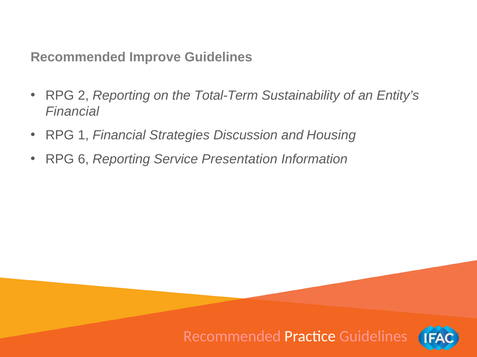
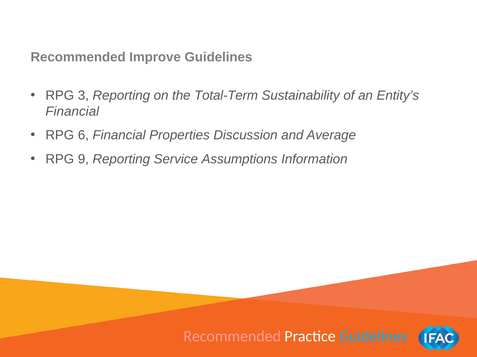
2: 2 -> 3
1: 1 -> 6
Strategies: Strategies -> Properties
Housing: Housing -> Average
6: 6 -> 9
Presentation: Presentation -> Assumptions
Guidelines at (373, 337) colour: pink -> light blue
